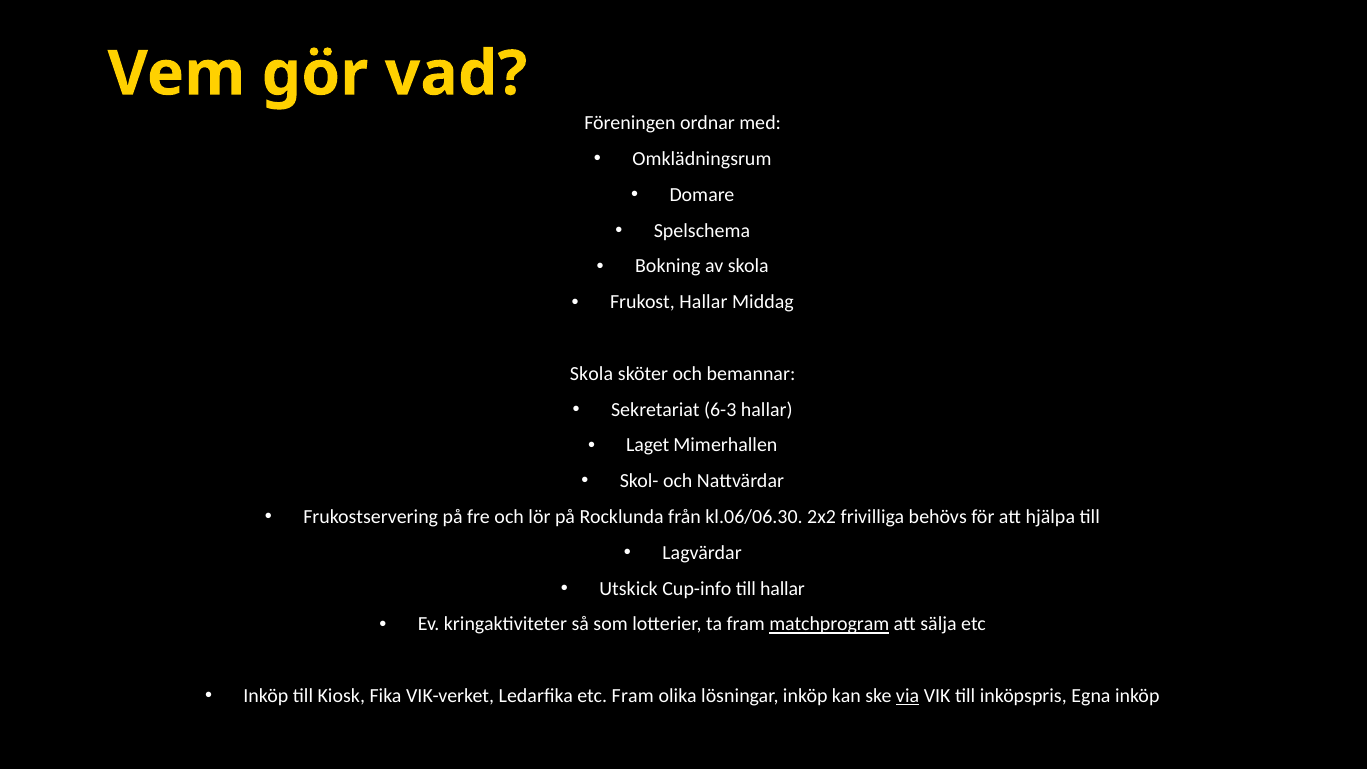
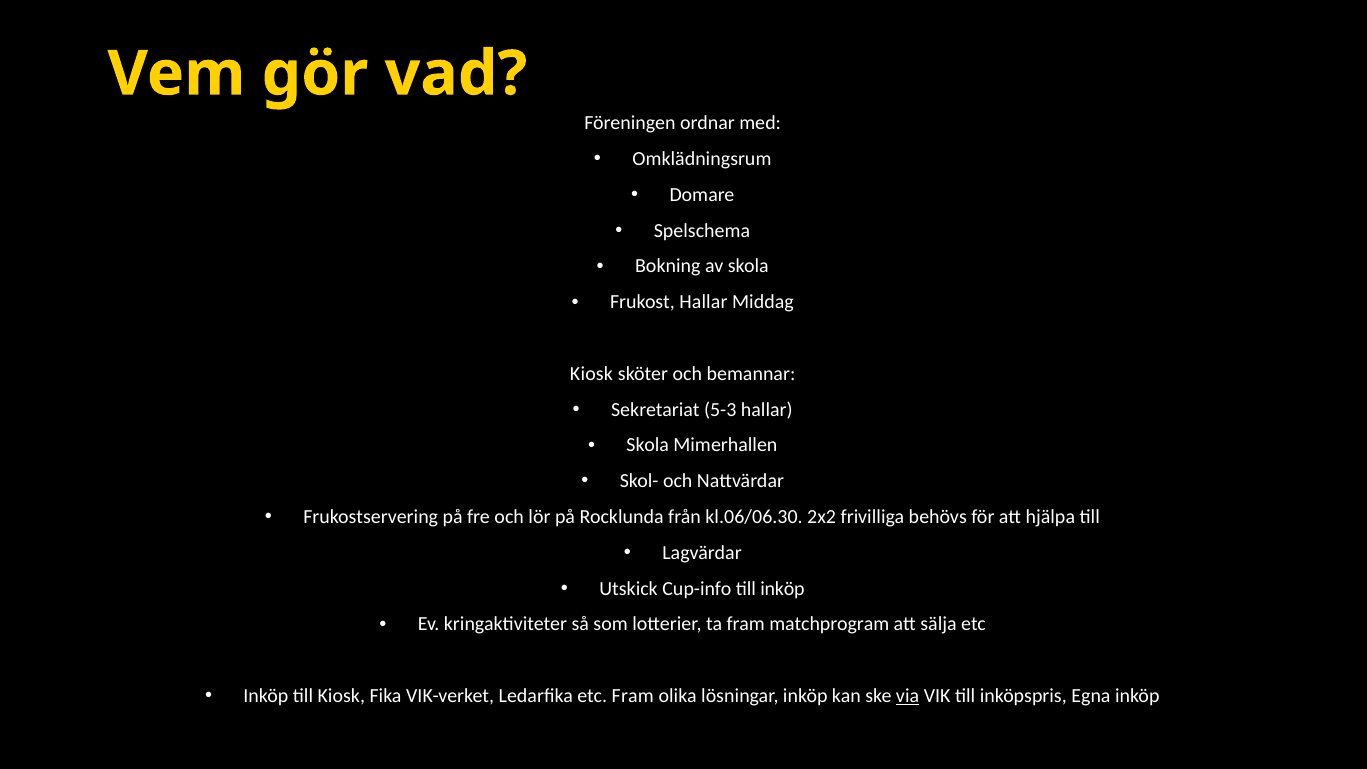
Skola at (592, 374): Skola -> Kiosk
6-3: 6-3 -> 5-3
Laget at (648, 445): Laget -> Skola
till hallar: hallar -> inköp
matchprogram underline: present -> none
